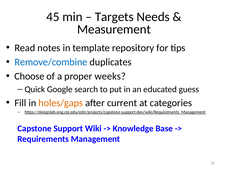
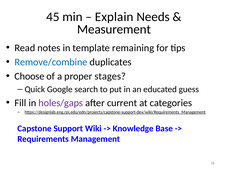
Targets: Targets -> Explain
repository: repository -> remaining
weeks: weeks -> stages
holes/gaps colour: orange -> purple
